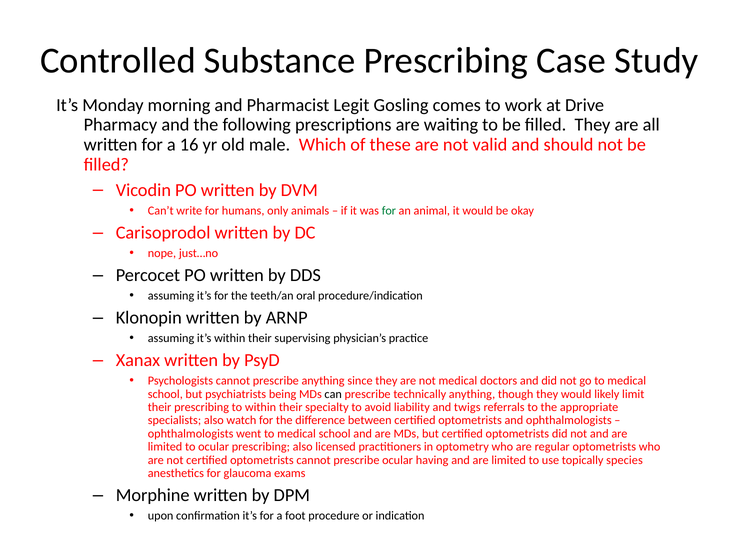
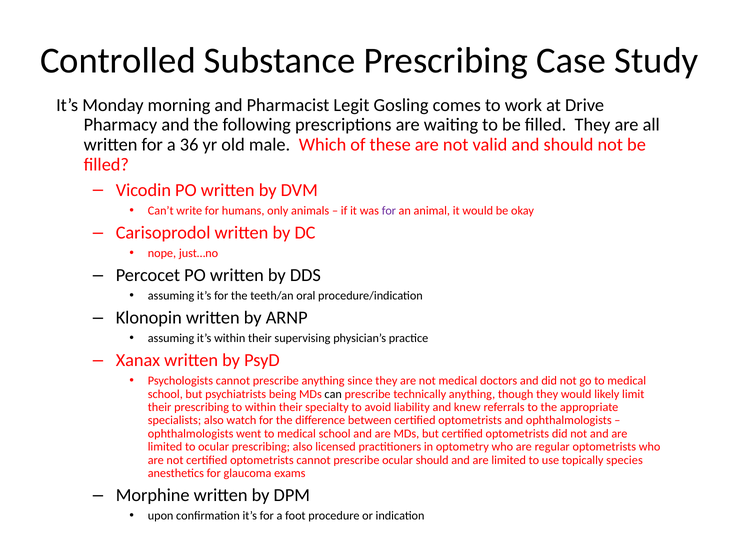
16: 16 -> 36
for at (389, 210) colour: green -> purple
twigs: twigs -> knew
ocular having: having -> should
